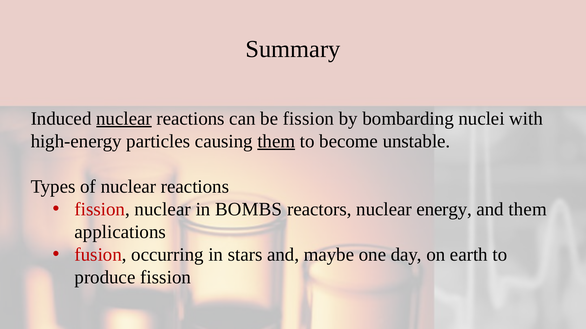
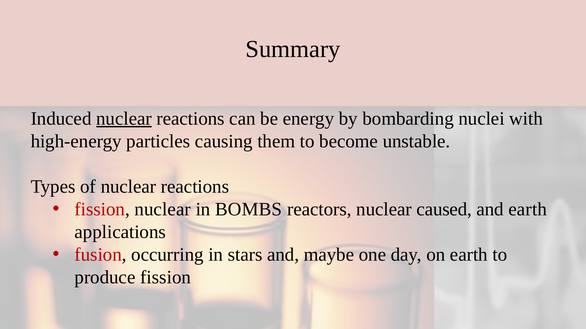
be fission: fission -> energy
them at (276, 141) underline: present -> none
energy: energy -> caused
and them: them -> earth
